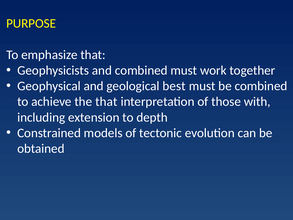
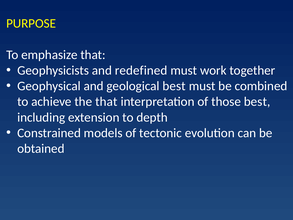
and combined: combined -> redefined
those with: with -> best
